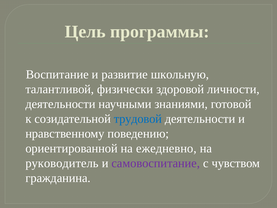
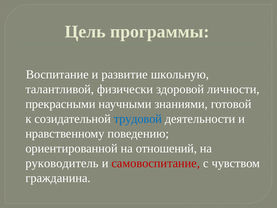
деятельности at (60, 104): деятельности -> прекрасными
ежедневно: ежедневно -> отношений
самовоспитание colour: purple -> red
